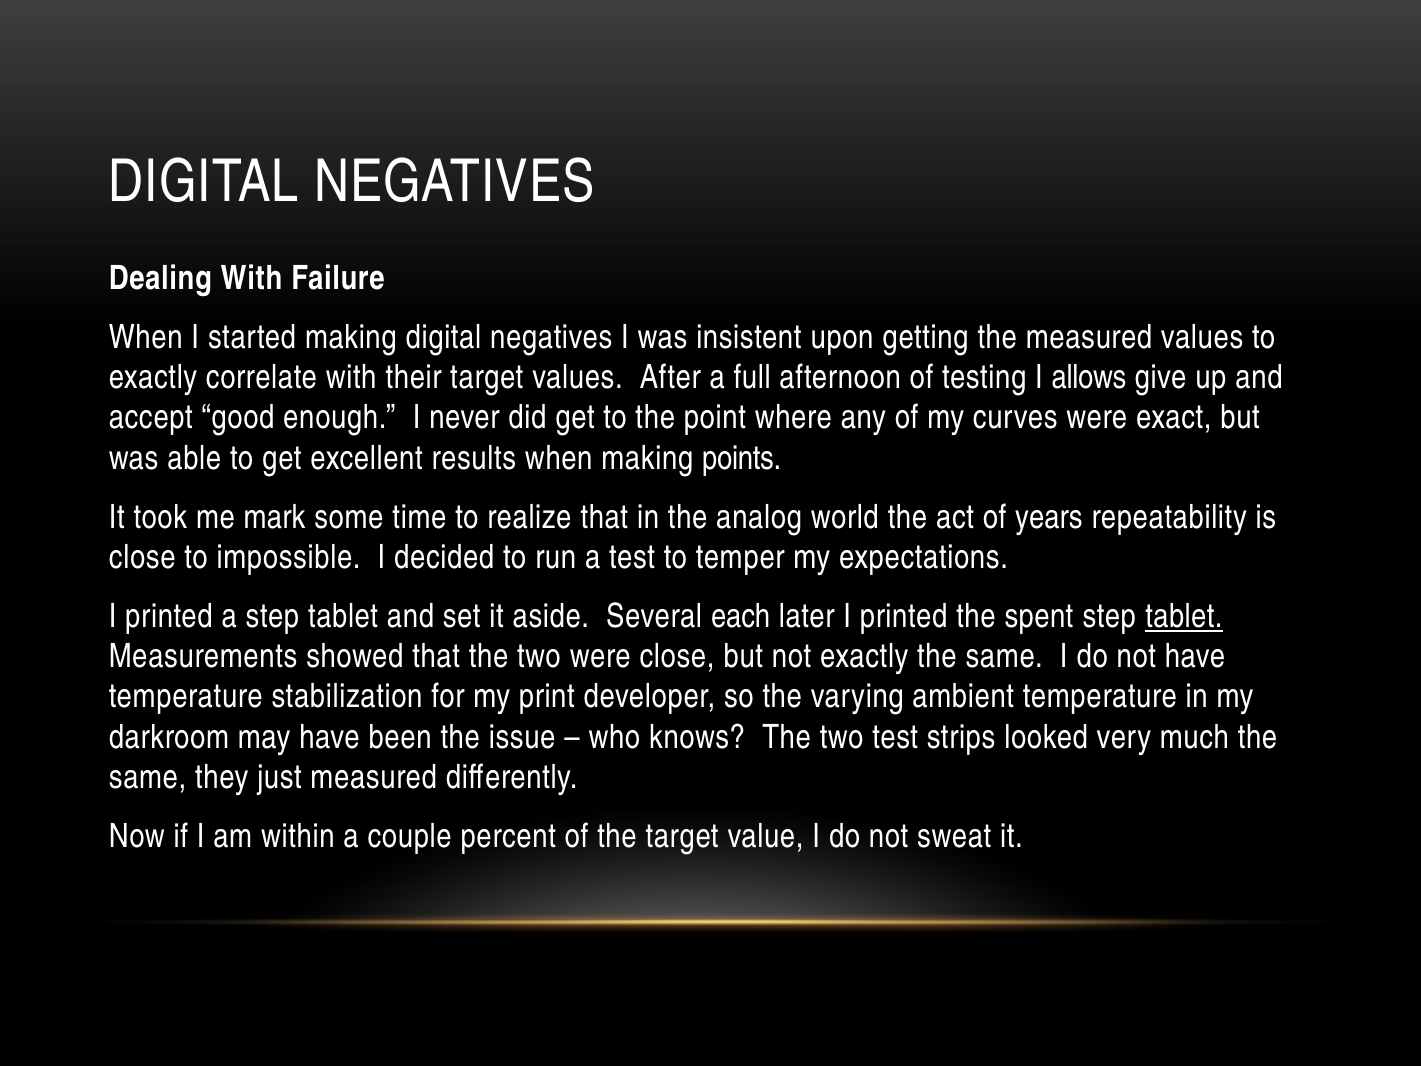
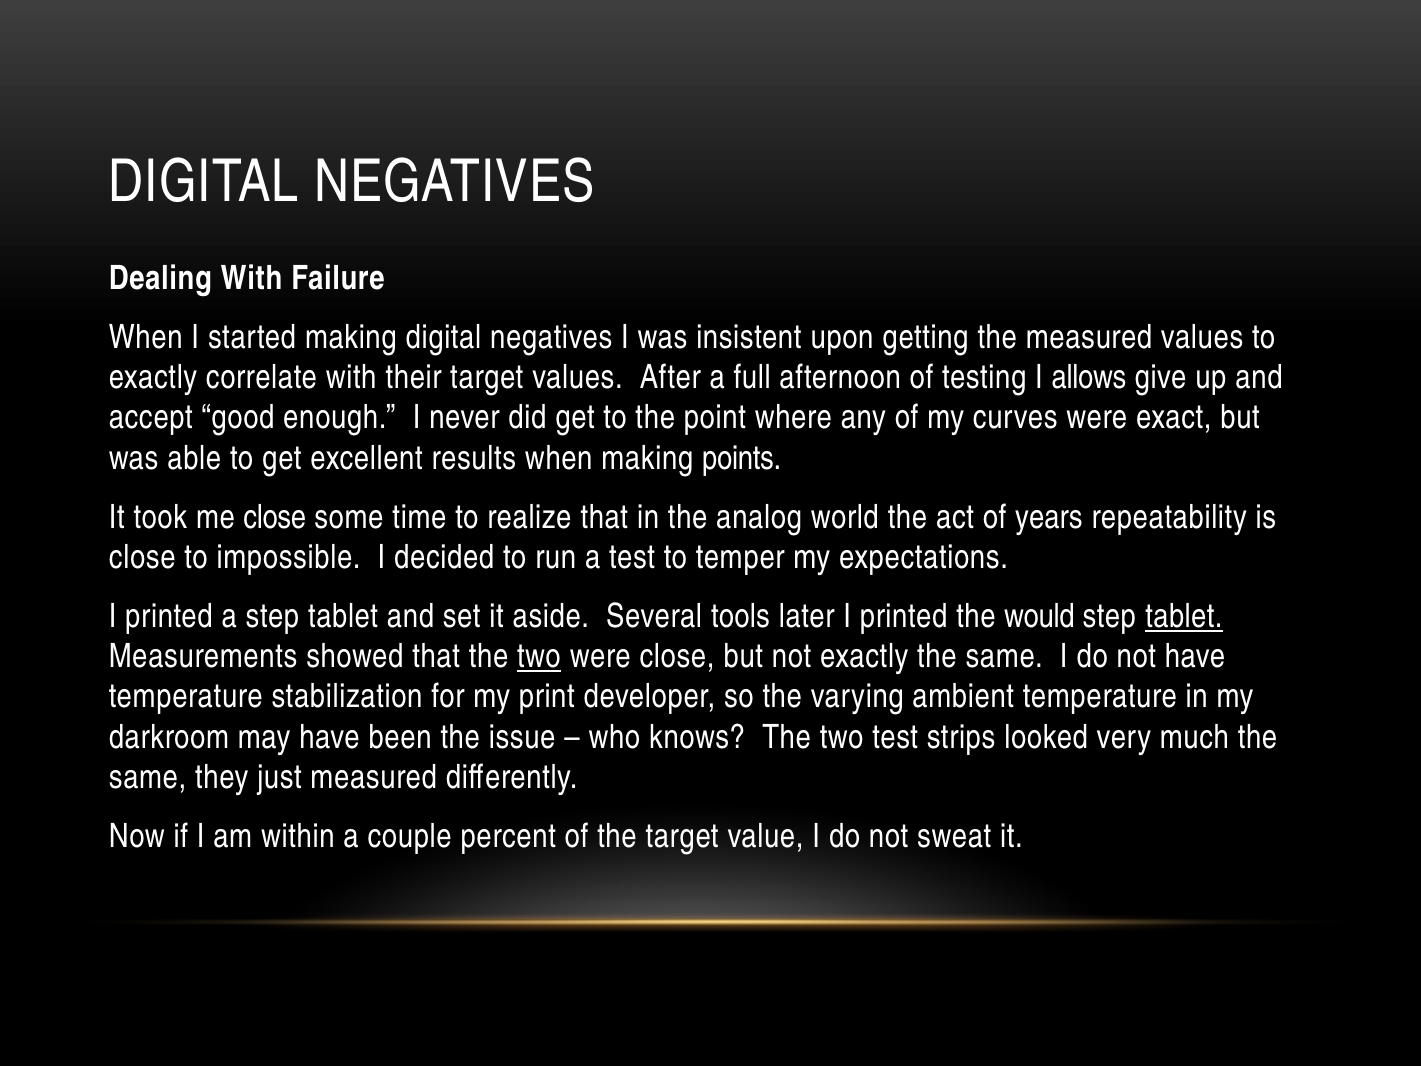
me mark: mark -> close
each: each -> tools
spent: spent -> would
two at (539, 656) underline: none -> present
